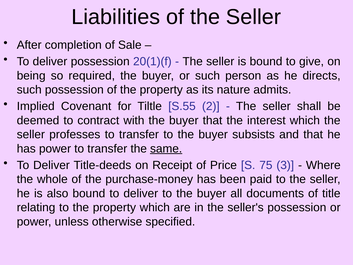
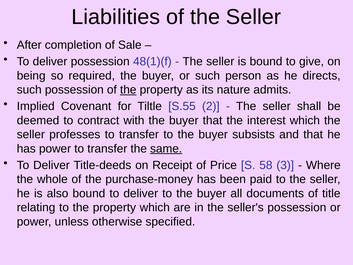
20(1)(f: 20(1)(f -> 48(1)(f
the at (128, 90) underline: none -> present
75: 75 -> 58
